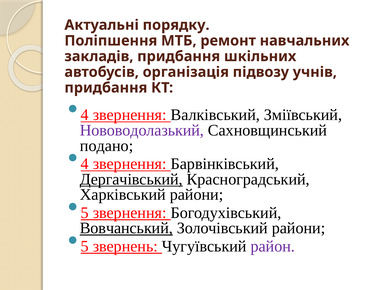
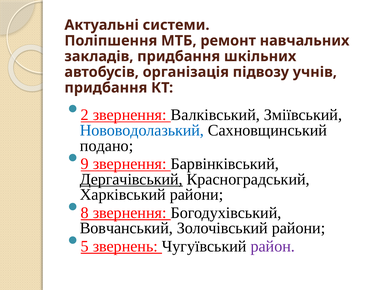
порядку: порядку -> системи
4 at (85, 115): 4 -> 2
Нововодолазький colour: purple -> blue
4 at (85, 163): 4 -> 9
5 at (85, 212): 5 -> 8
Вовчанський underline: present -> none
